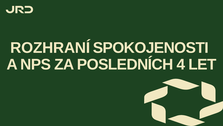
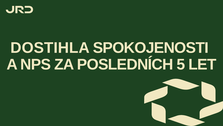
ROZHRANÍ: ROZHRANÍ -> DOSTIHLA
4: 4 -> 5
